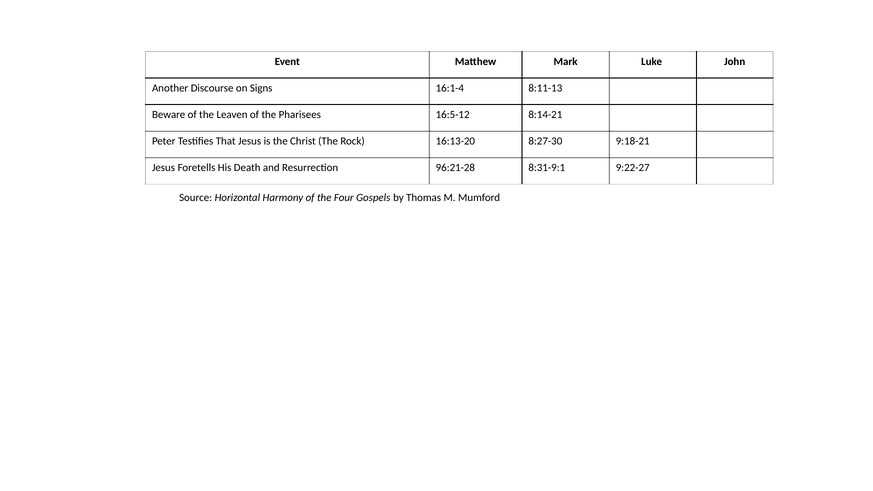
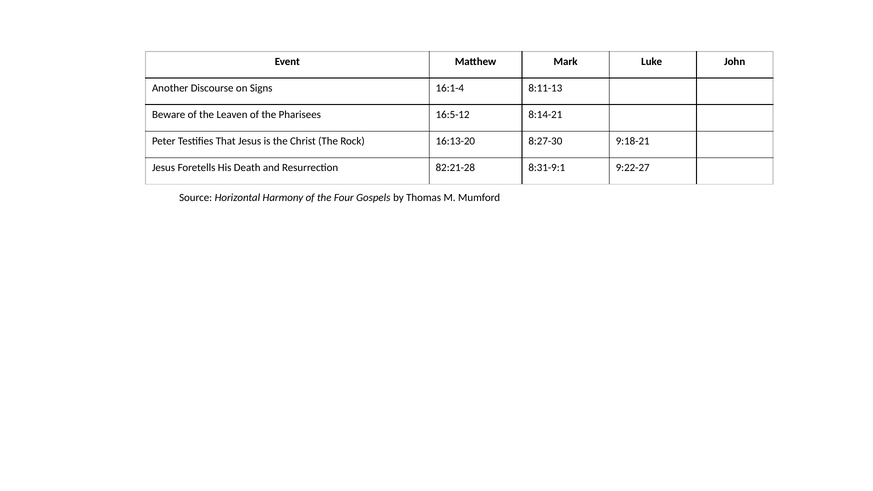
96:21-28: 96:21-28 -> 82:21-28
